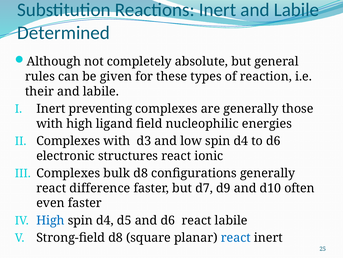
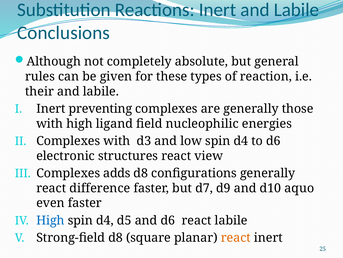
Determined: Determined -> Conclusions
ionic: ionic -> view
bulk: bulk -> adds
often: often -> aquo
react at (236, 237) colour: blue -> orange
